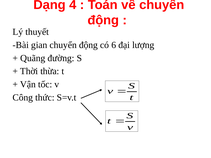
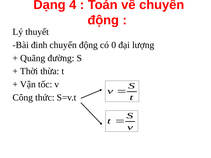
gian: gian -> đinh
6: 6 -> 0
